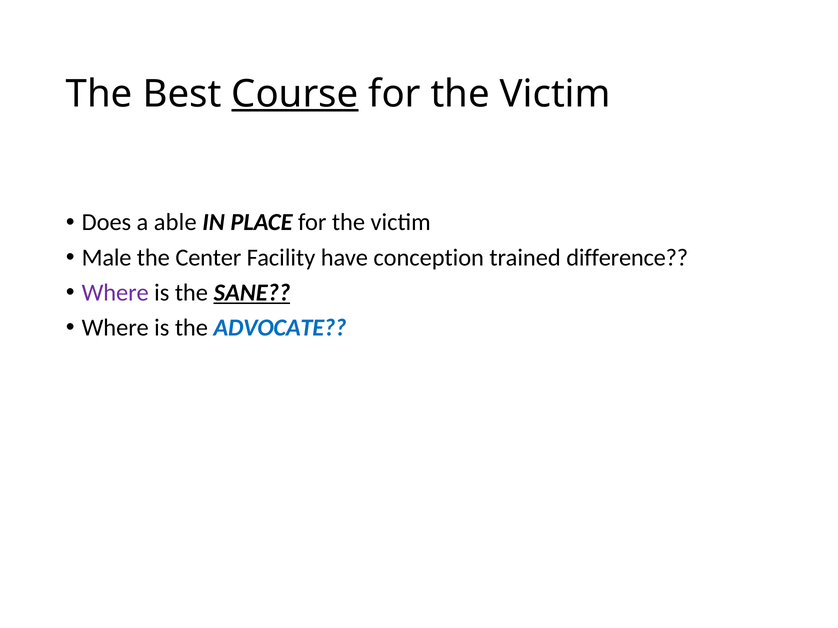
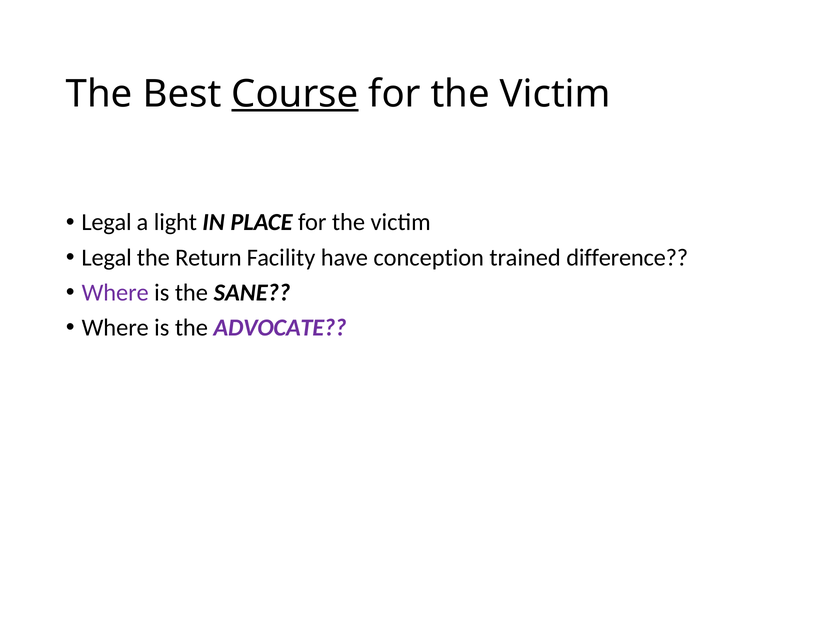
Does at (106, 223): Does -> Legal
able: able -> light
Male at (107, 258): Male -> Legal
Center: Center -> Return
SANE underline: present -> none
ADVOCATE colour: blue -> purple
